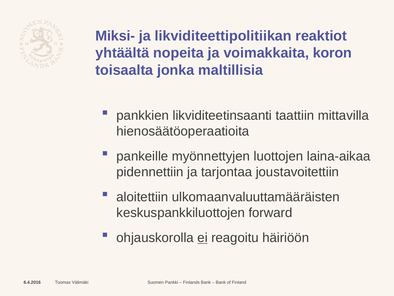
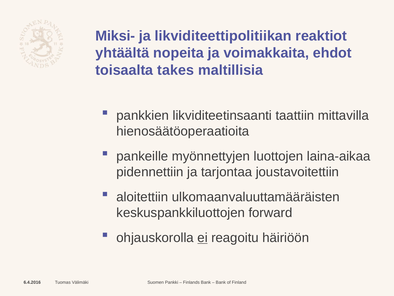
koron: koron -> ehdot
jonka: jonka -> takes
